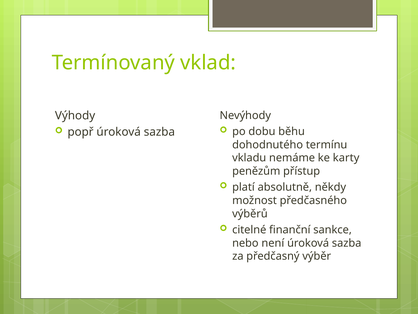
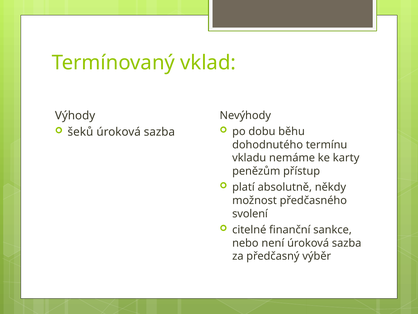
popř: popř -> šeků
výběrů: výběrů -> svolení
